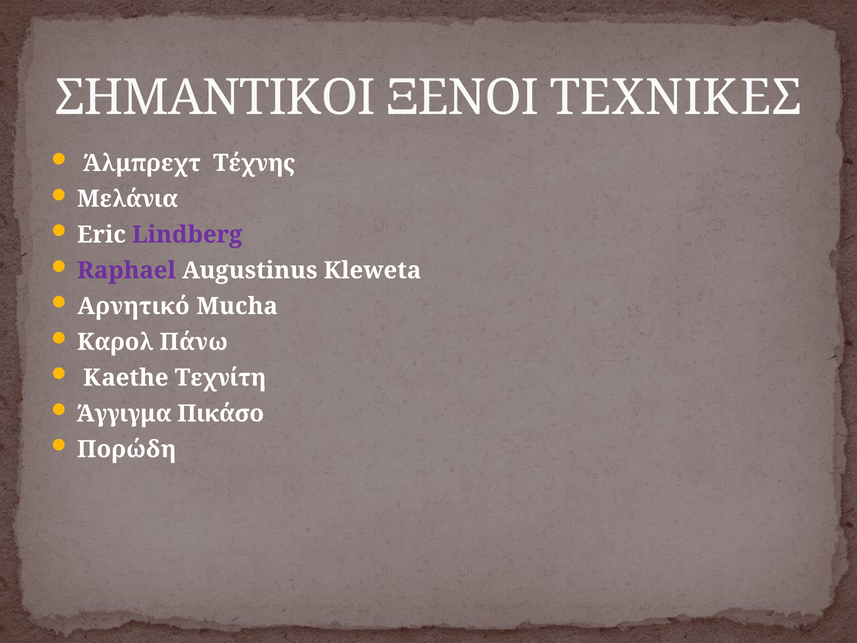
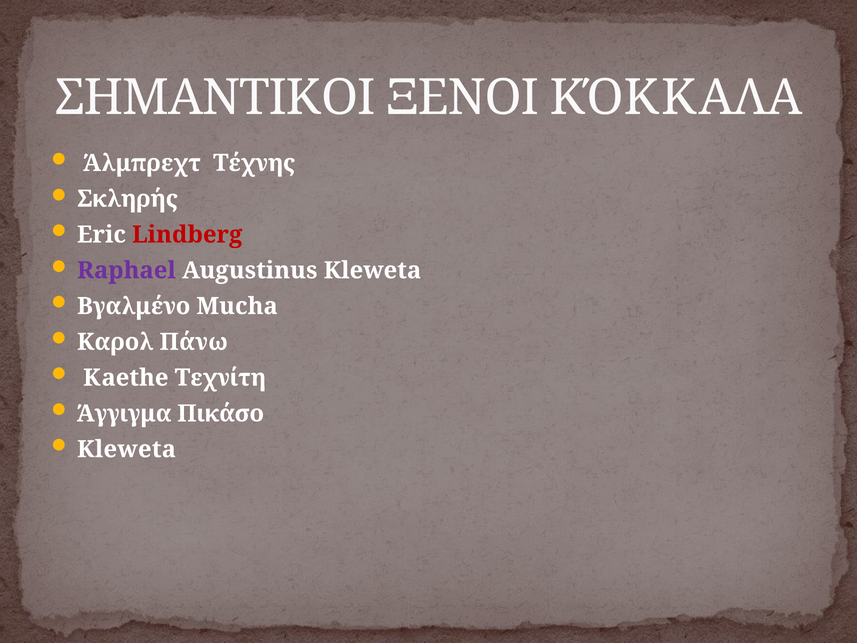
ΤΕΧΝΙΚΕΣ: ΤΕΧΝΙΚΕΣ -> ΚΌΚΚΑΛΑ
Μελάνια: Μελάνια -> Σκληρής
Lindberg colour: purple -> red
Αρνητικό: Αρνητικό -> Βγαλμένο
Πορώδη at (127, 449): Πορώδη -> Kleweta
